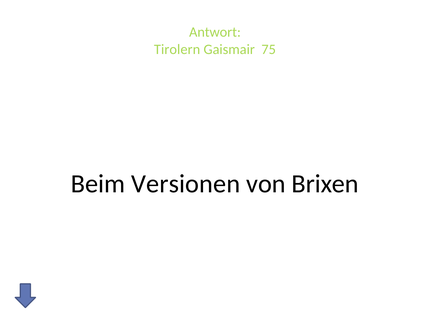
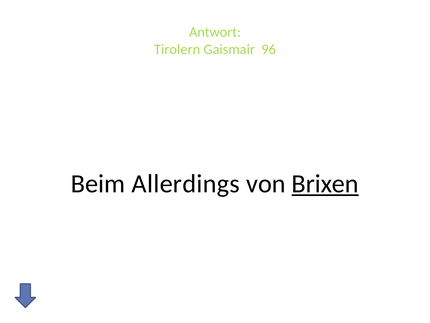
75: 75 -> 96
Versionen: Versionen -> Allerdings
Brixen underline: none -> present
